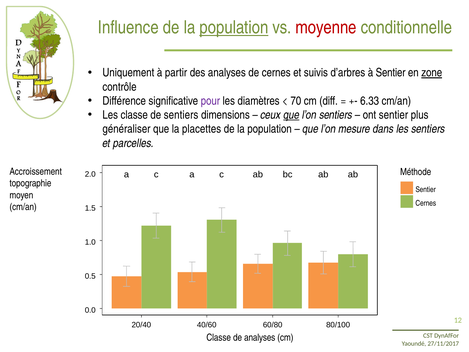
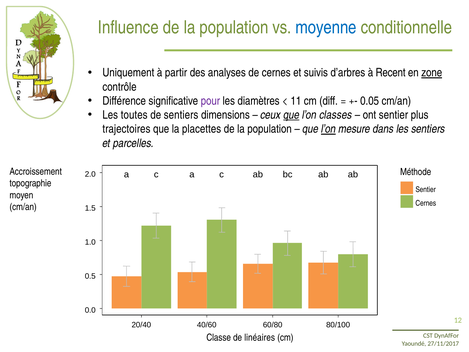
population at (234, 28) underline: present -> none
moyenne colour: red -> blue
à Sentier: Sentier -> Recent
70: 70 -> 11
6.33: 6.33 -> 0.05
Les classe: classe -> toutes
l’on sentiers: sentiers -> classes
généraliser: généraliser -> trajectoires
l’on at (328, 129) underline: none -> present
de analyses: analyses -> linéaires
